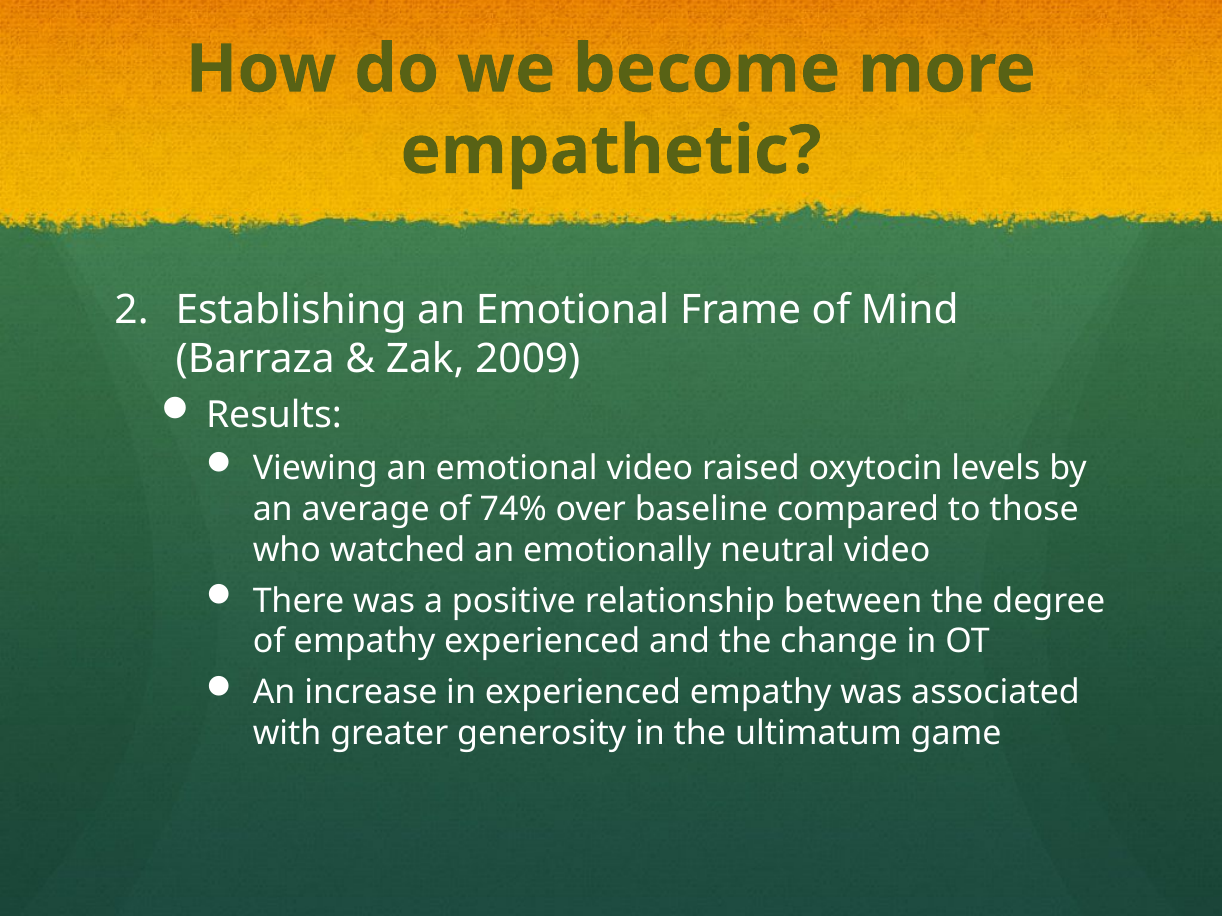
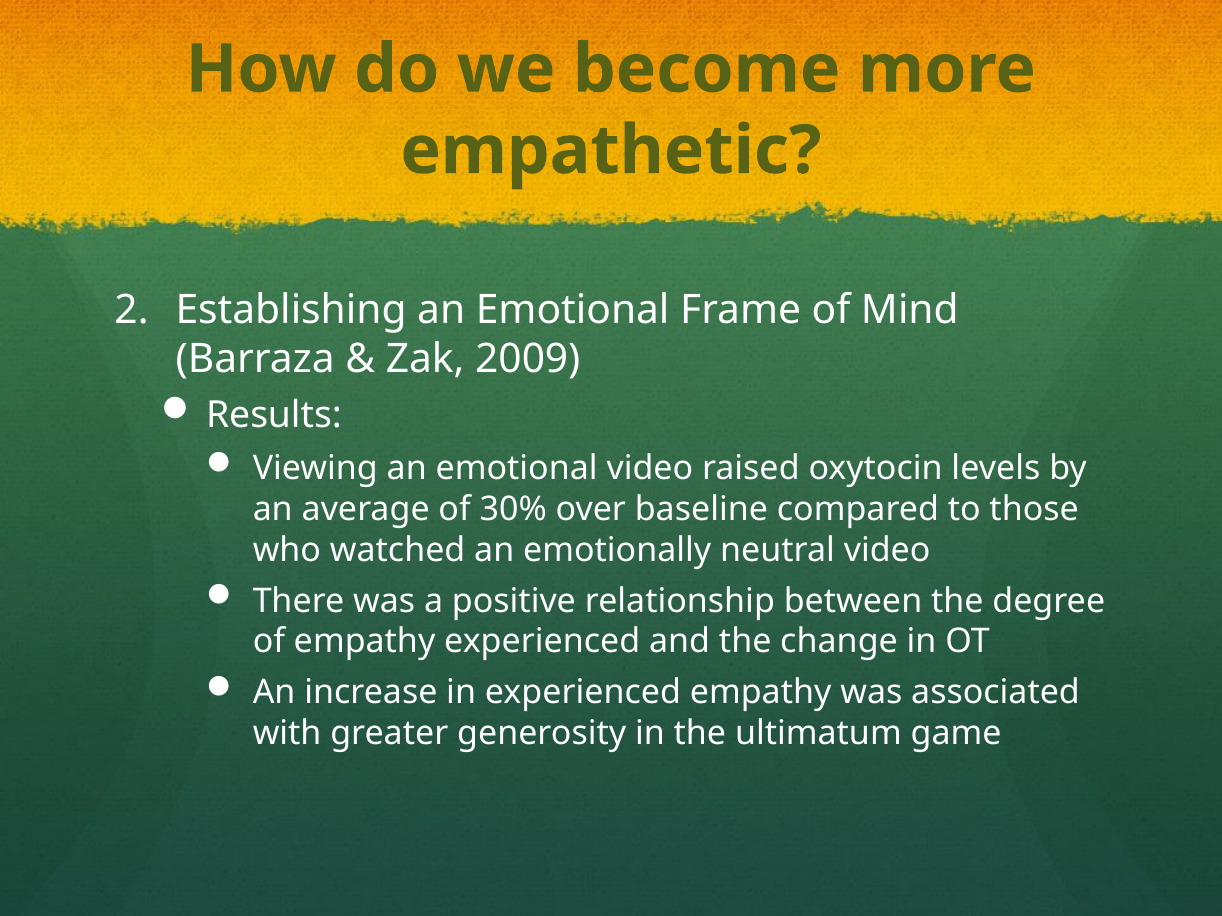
74%: 74% -> 30%
